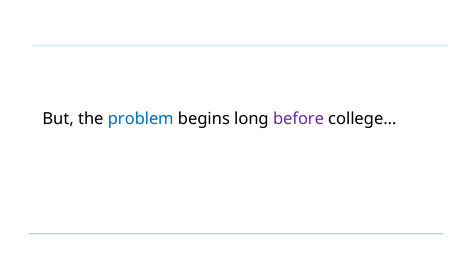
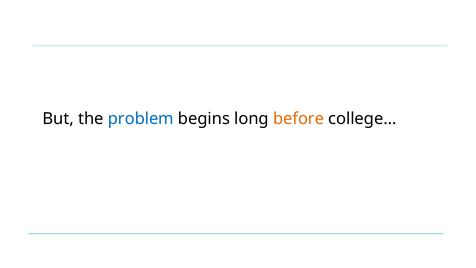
before colour: purple -> orange
